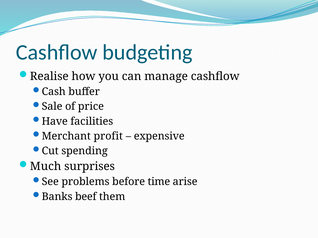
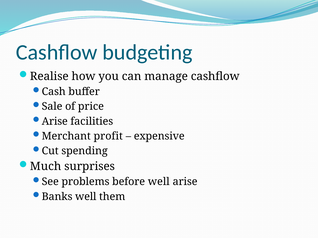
Have at (55, 122): Have -> Arise
before time: time -> well
Banks beef: beef -> well
